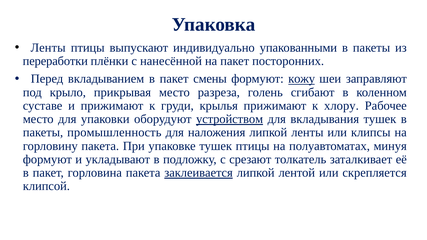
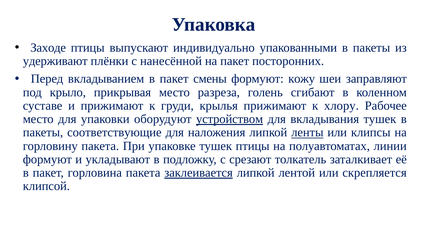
Ленты at (48, 48): Ленты -> Заходе
переработки: переработки -> удерживают
кожу underline: present -> none
промышленность: промышленность -> соответствующие
ленты at (307, 133) underline: none -> present
минуя: минуя -> линии
